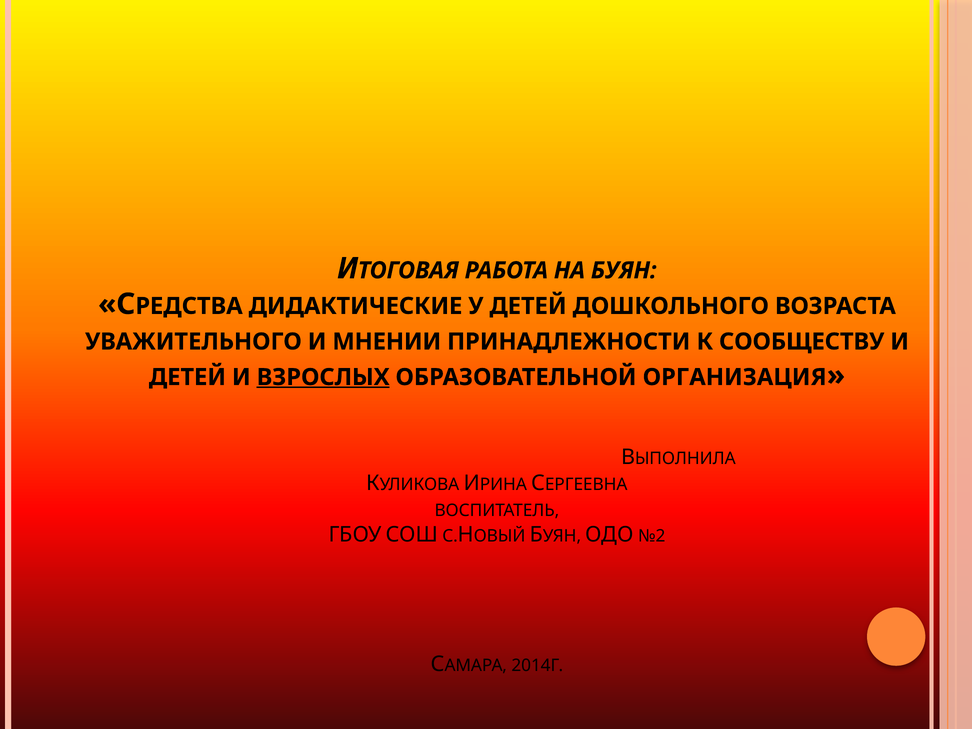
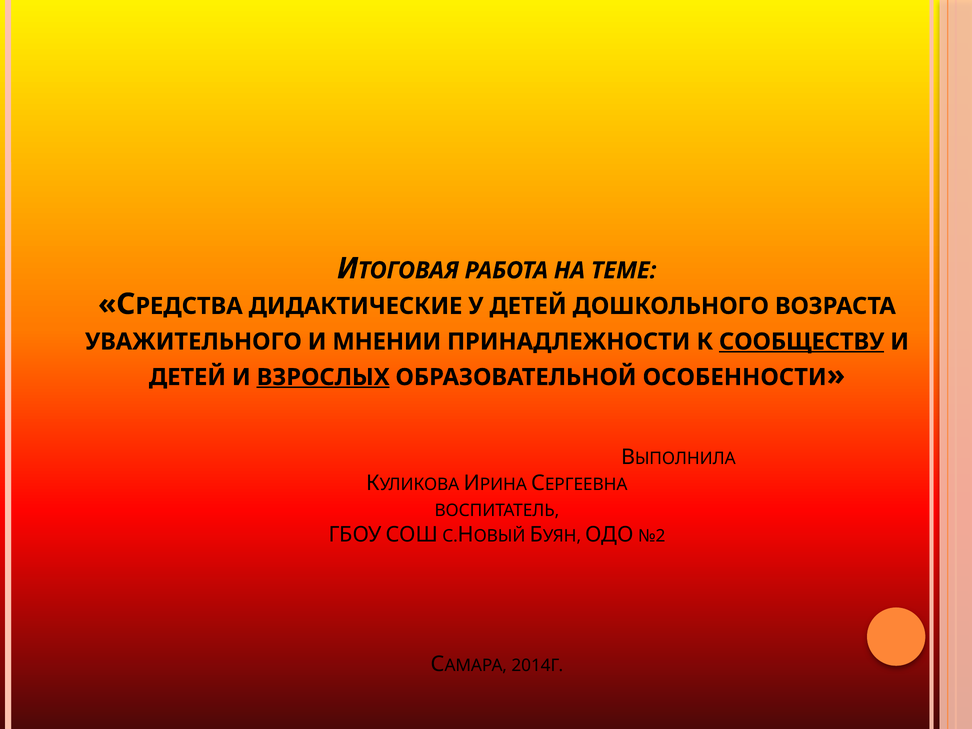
НА БУЯН: БУЯН -> ТЕМЕ
СООБЩЕСТВУ underline: none -> present
ОРГАНИЗАЦИЯ: ОРГАНИЗАЦИЯ -> ОСОБЕННОСТИ
